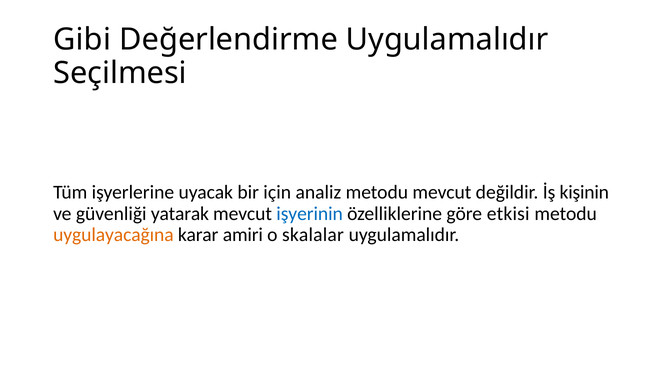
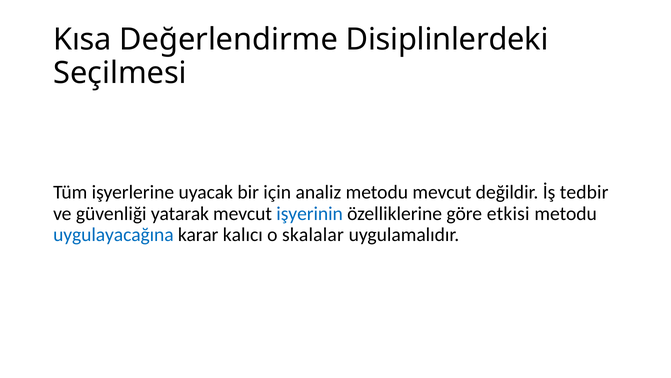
Gibi: Gibi -> Kısa
Değerlendirme Uygulamalıdır: Uygulamalıdır -> Disiplinlerdeki
kişinin: kişinin -> tedbir
uygulayacağına colour: orange -> blue
amiri: amiri -> kalıcı
